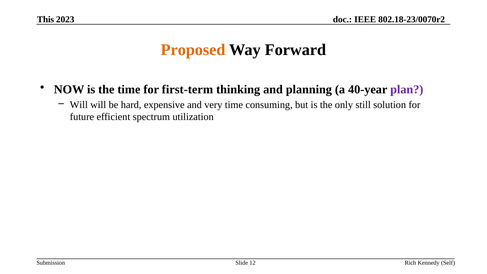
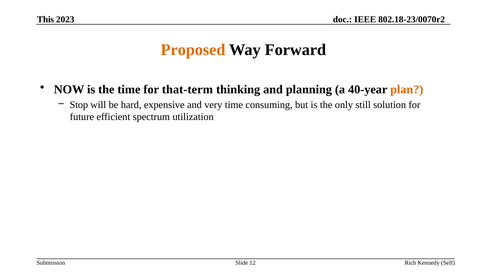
first-term: first-term -> that-term
plan colour: purple -> orange
Will at (79, 105): Will -> Stop
